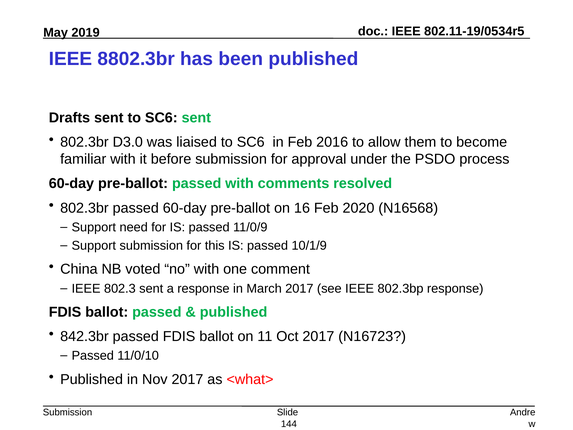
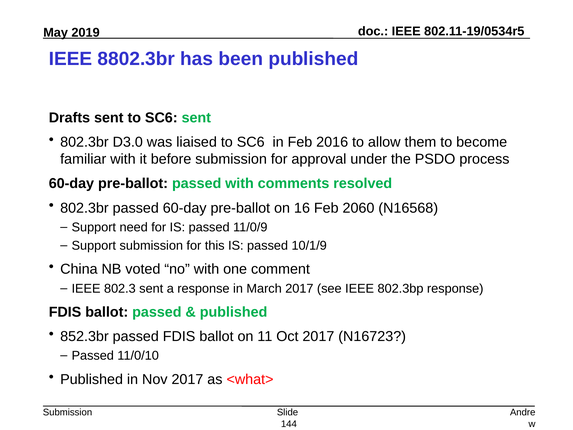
2020: 2020 -> 2060
842.3br: 842.3br -> 852.3br
